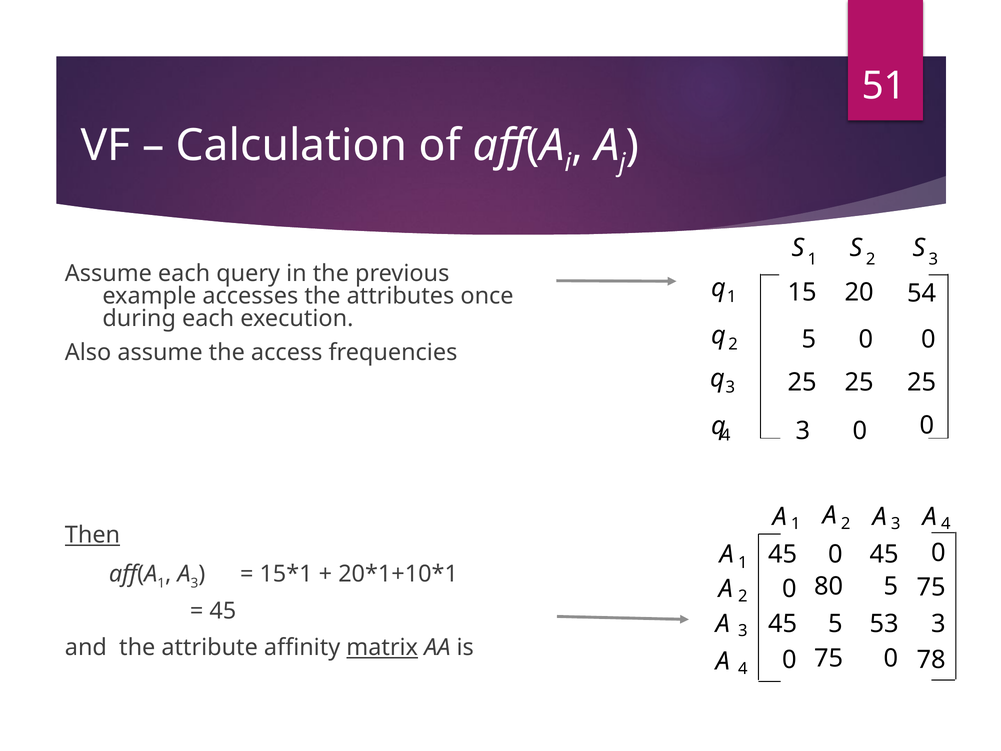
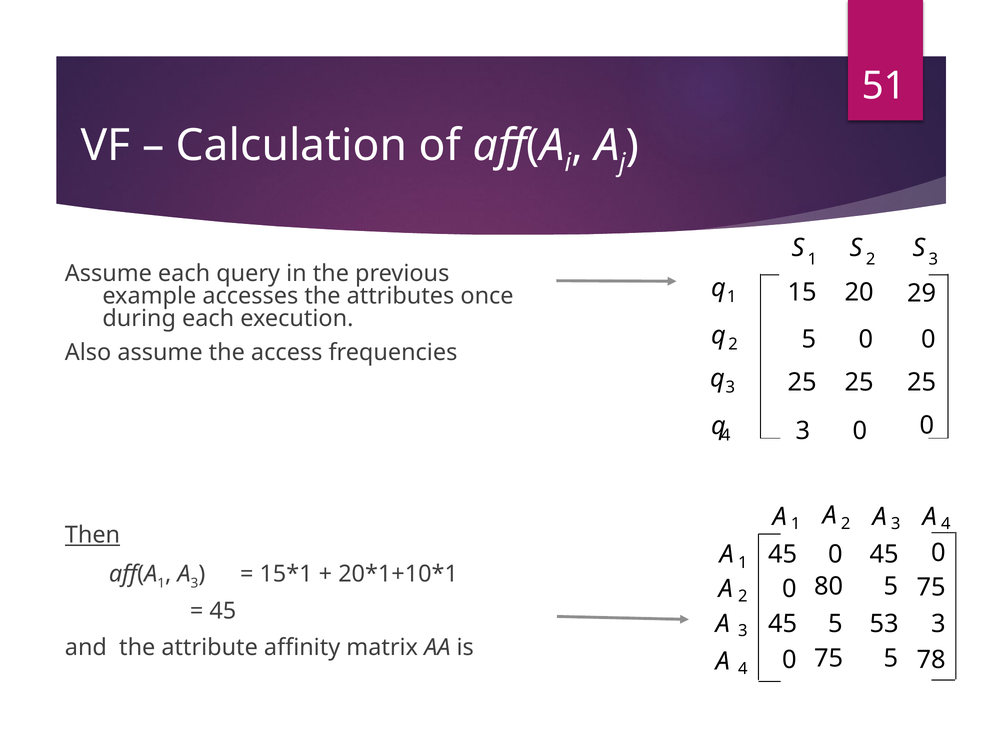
54: 54 -> 29
matrix underline: present -> none
75 0: 0 -> 5
